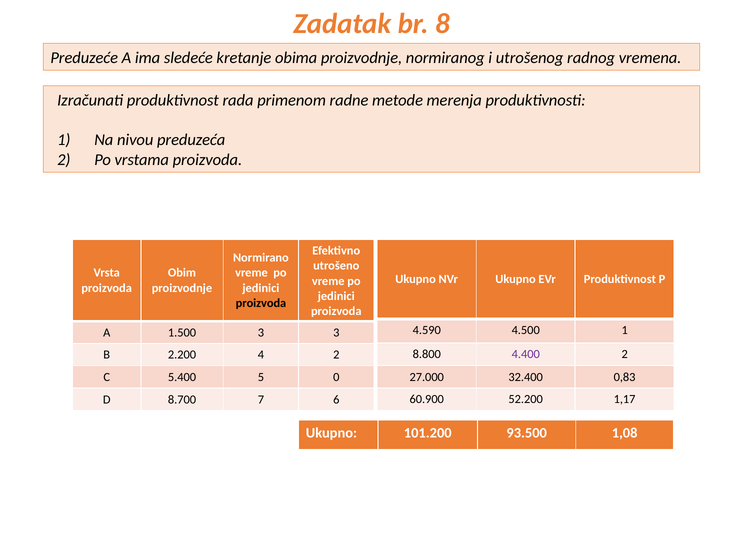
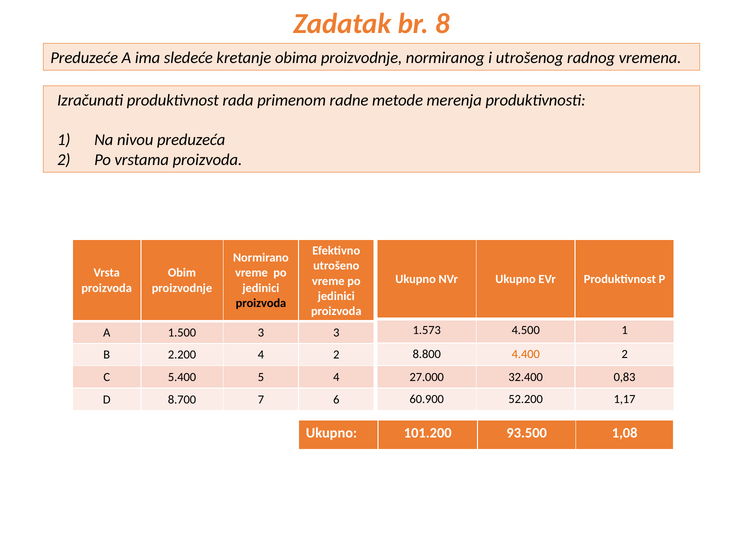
4.590: 4.590 -> 1.573
4.400 colour: purple -> orange
5 0: 0 -> 4
